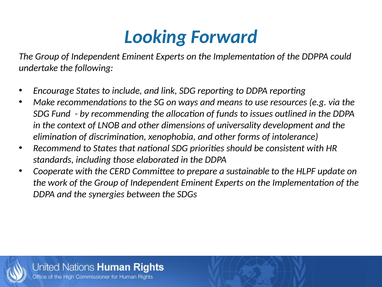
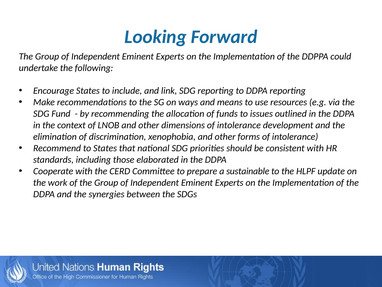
dimensions of universality: universality -> intolerance
